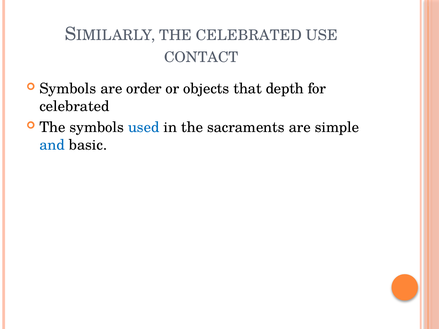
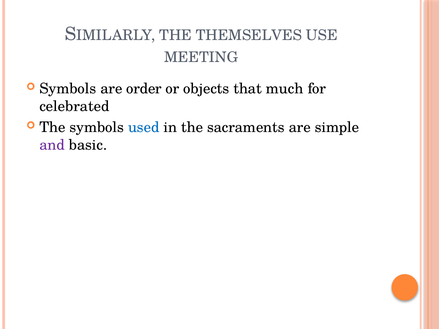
THE CELEBRATED: CELEBRATED -> THEMSELVES
CONTACT: CONTACT -> MEETING
depth: depth -> much
and colour: blue -> purple
